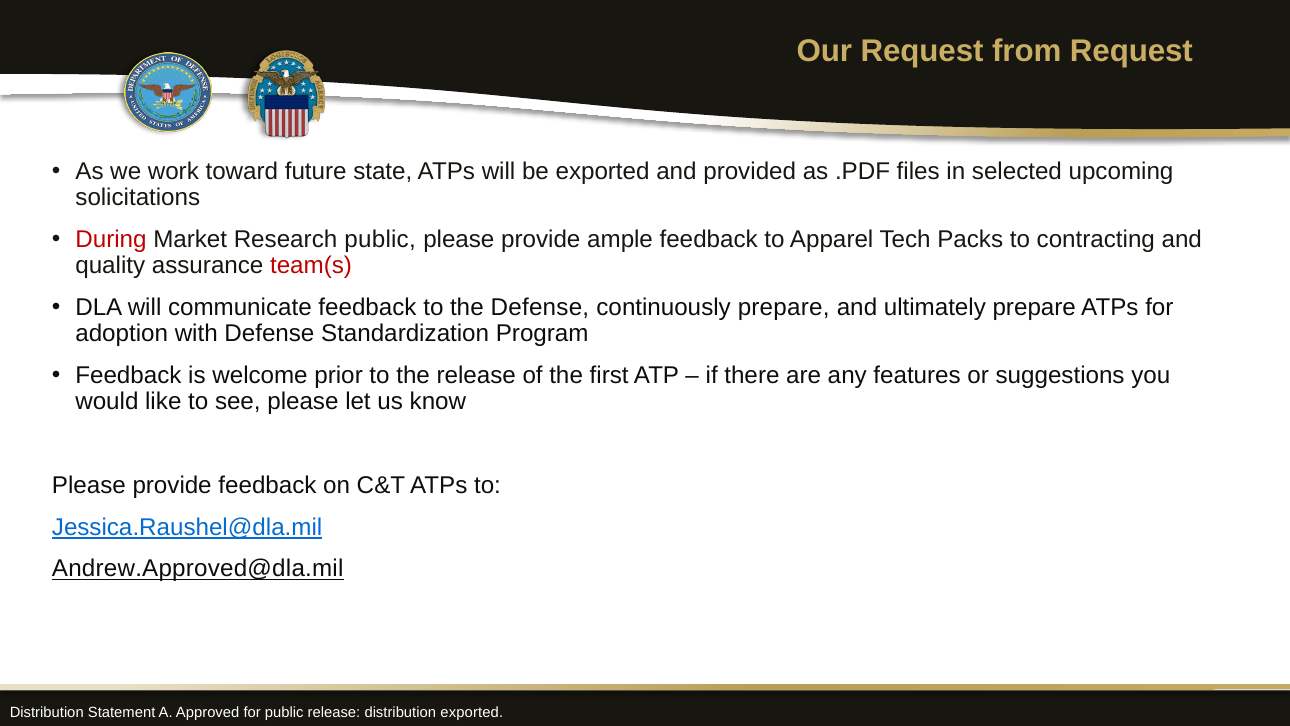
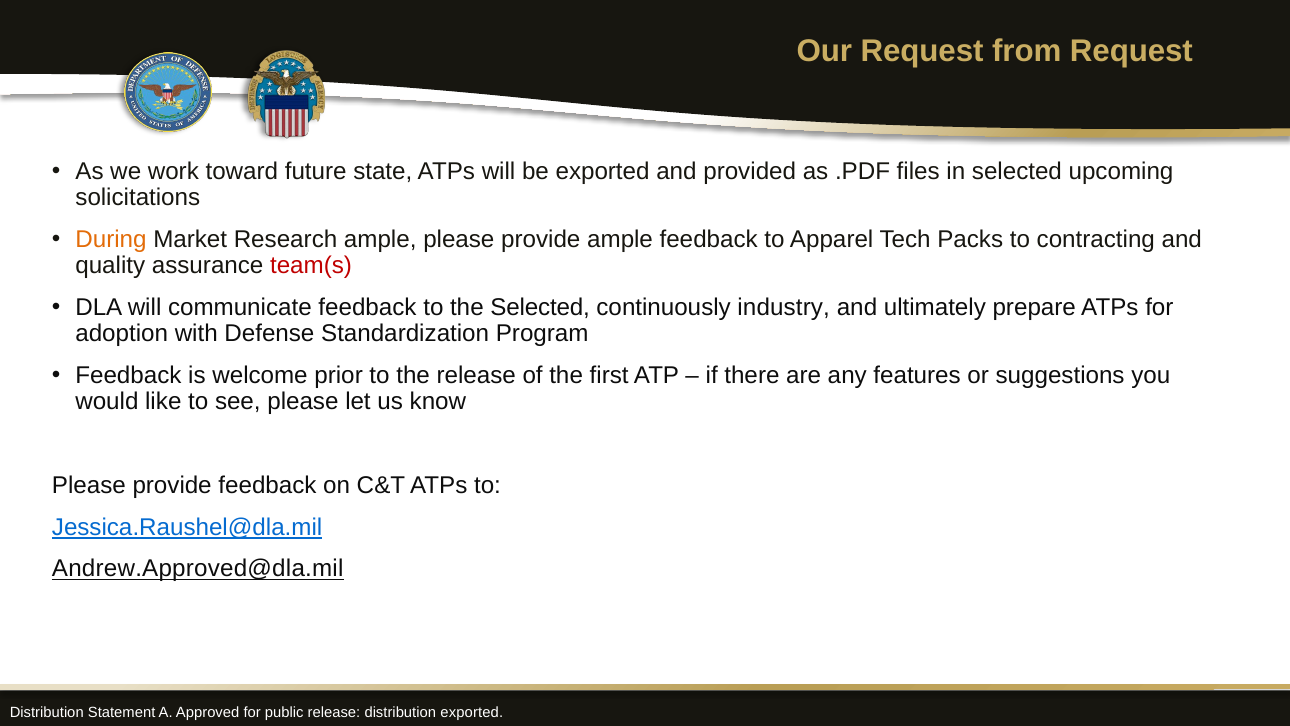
During colour: red -> orange
Research public: public -> ample
the Defense: Defense -> Selected
continuously prepare: prepare -> industry
